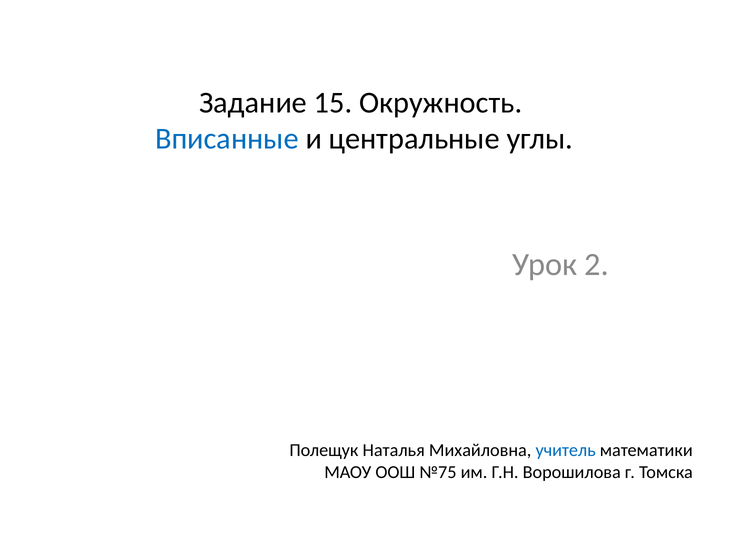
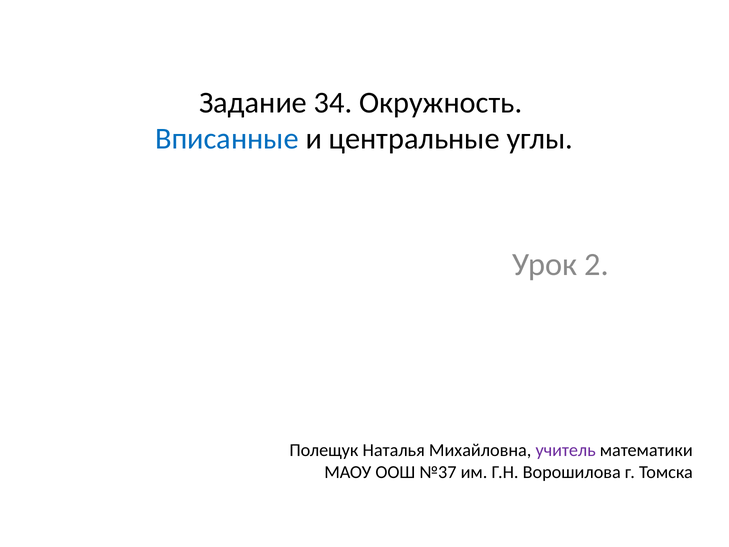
15: 15 -> 34
учитель colour: blue -> purple
№75: №75 -> №37
